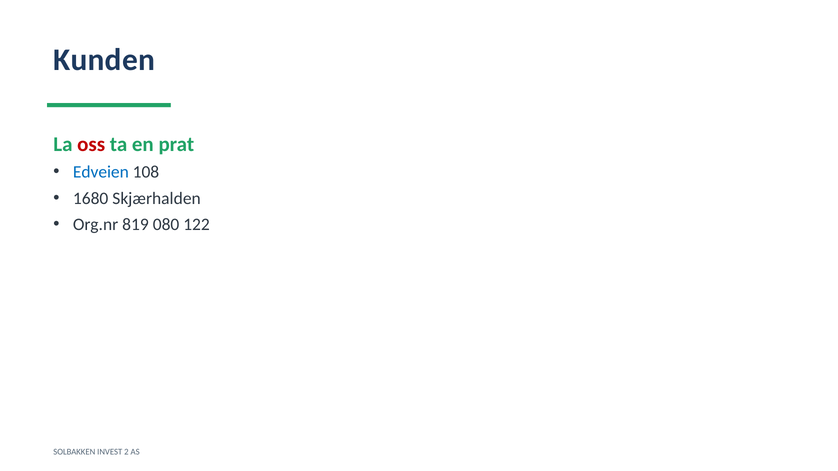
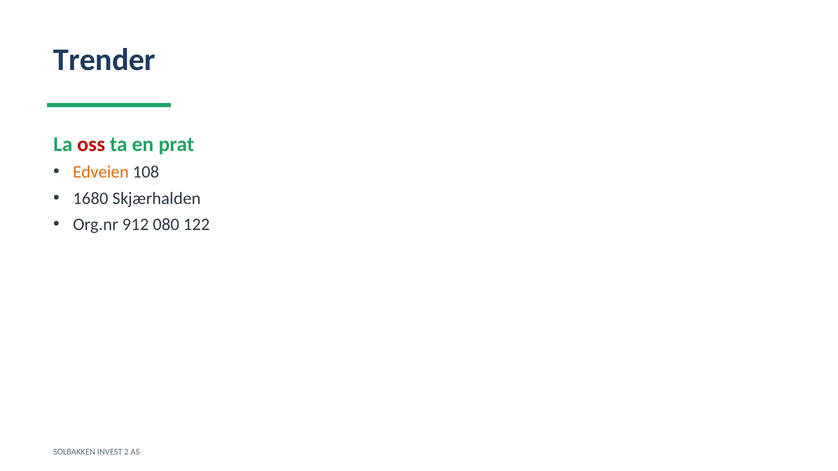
Kunden: Kunden -> Trender
Edveien colour: blue -> orange
819: 819 -> 912
